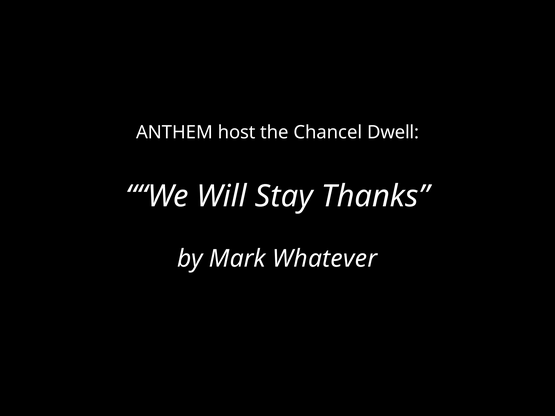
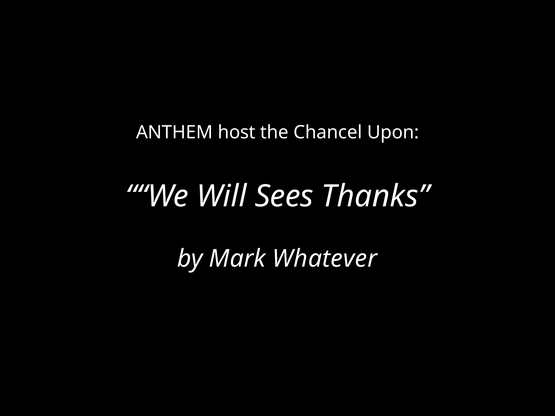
Dwell: Dwell -> Upon
Stay: Stay -> Sees
